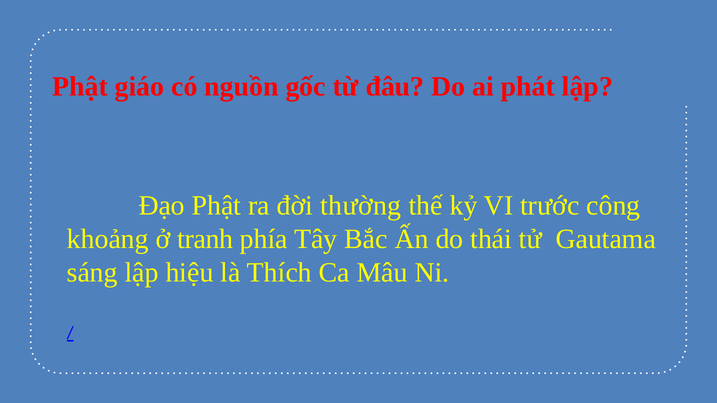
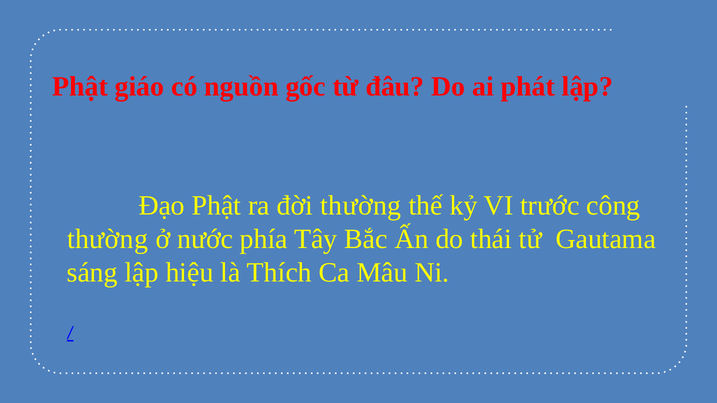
khoảng at (108, 239): khoảng -> thường
tranh: tranh -> nước
